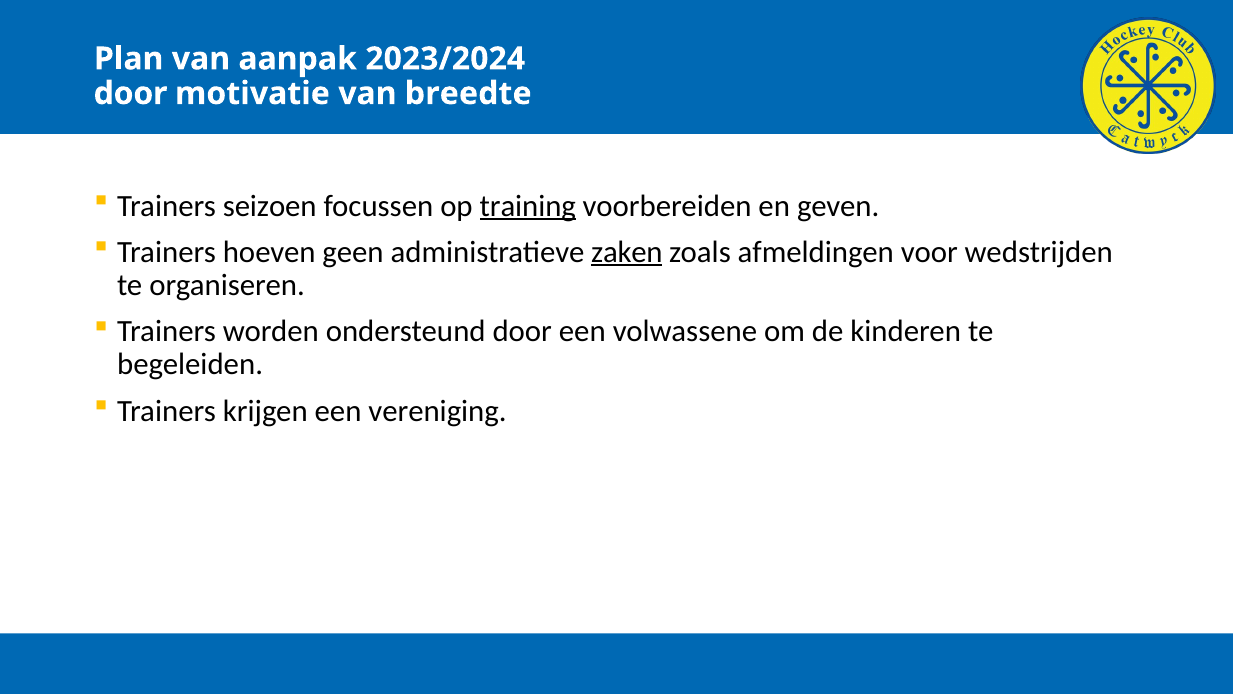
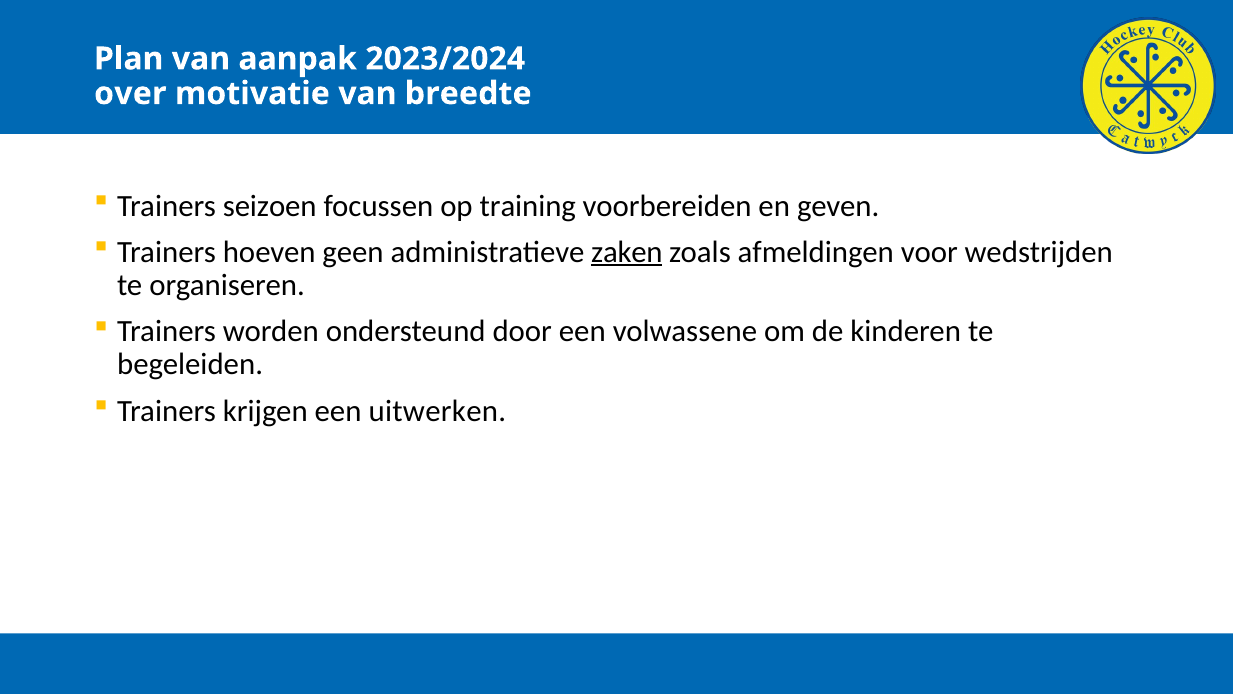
door at (130, 93): door -> over
training underline: present -> none
vereniging: vereniging -> uitwerken
